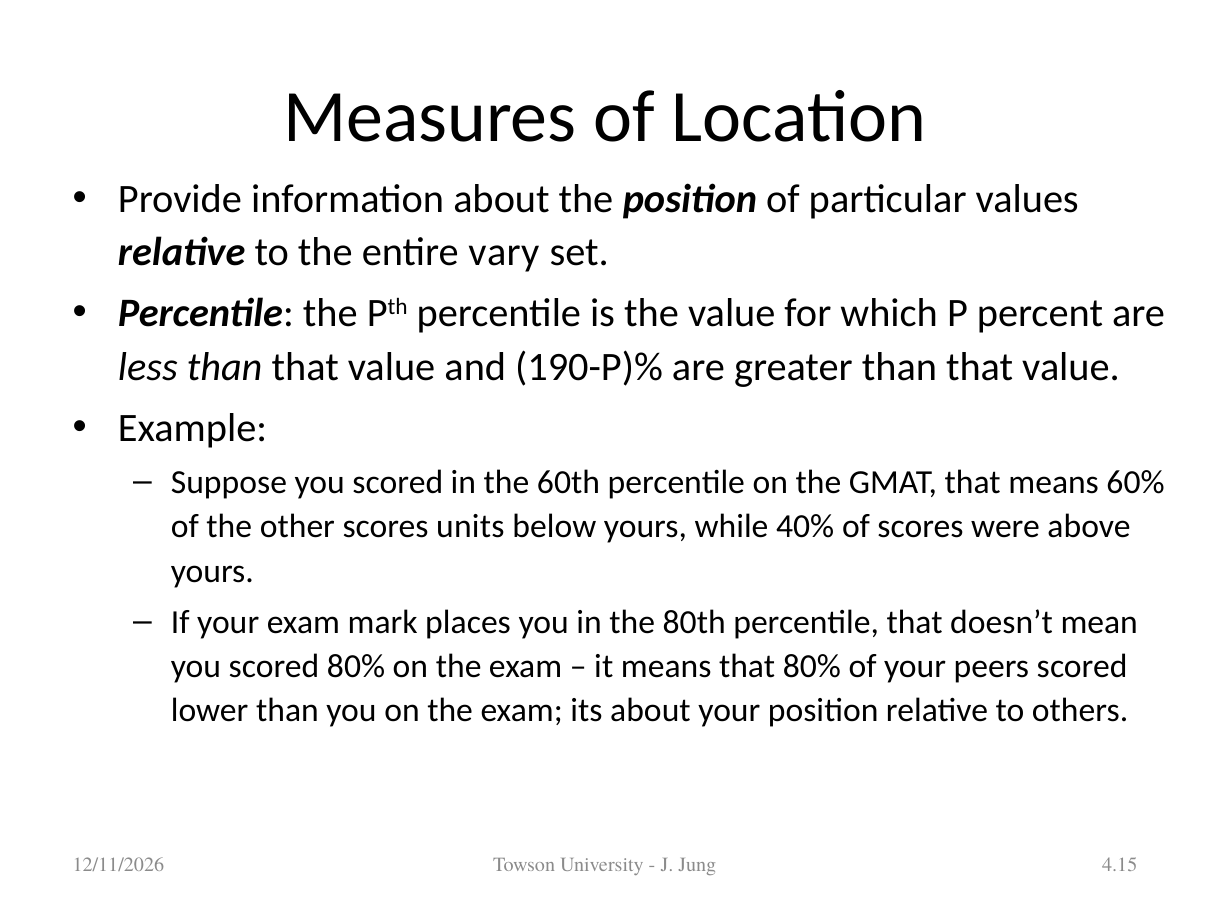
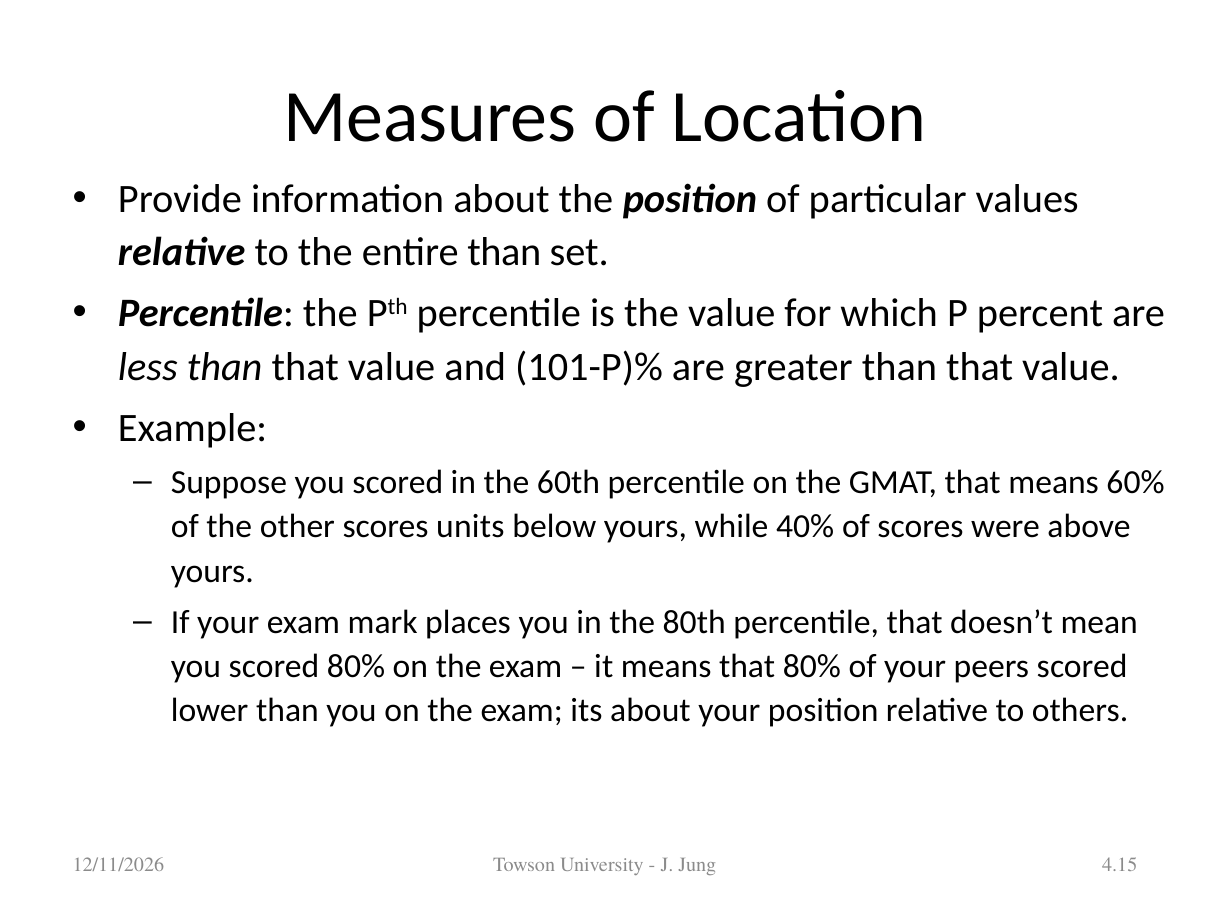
entire vary: vary -> than
190-P)%: 190-P)% -> 101-P)%
